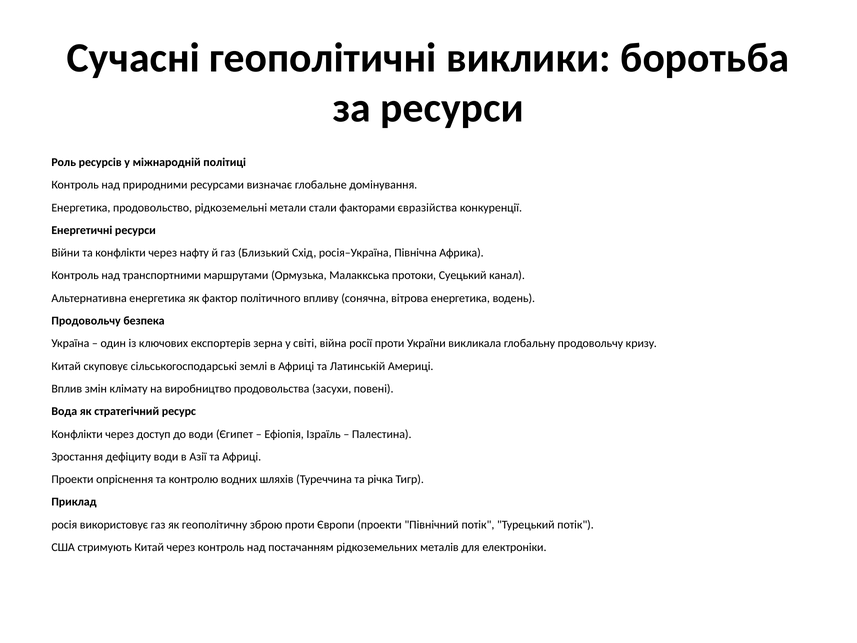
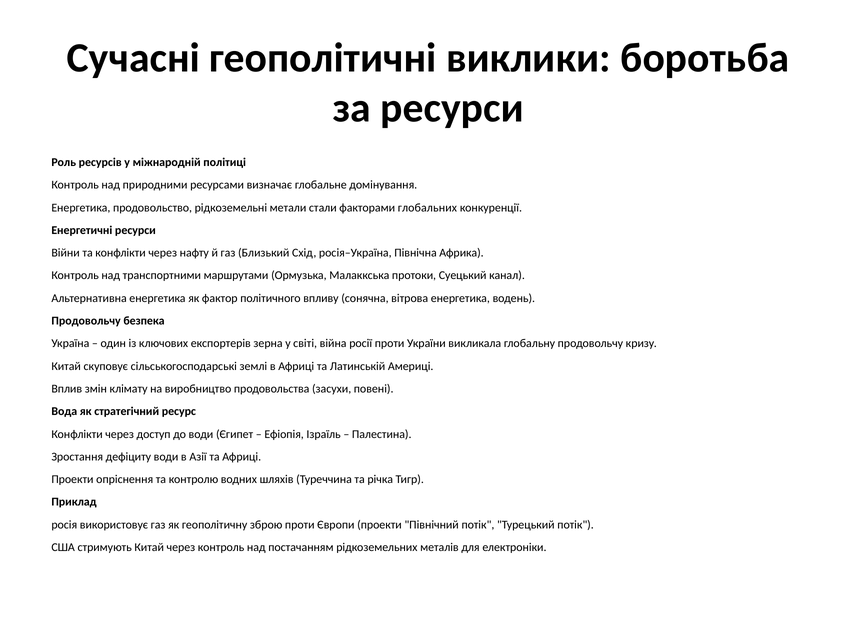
євразійства: євразійства -> глобальних
